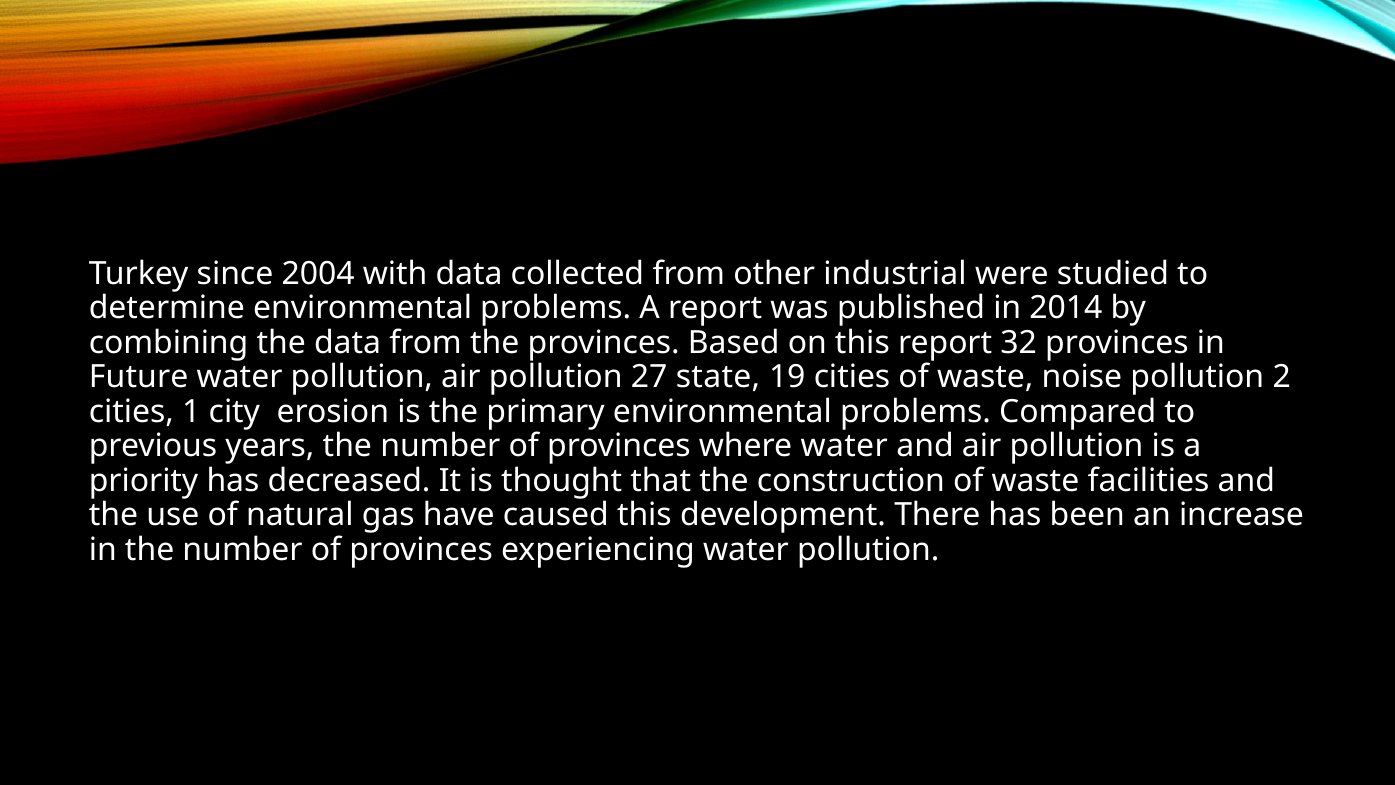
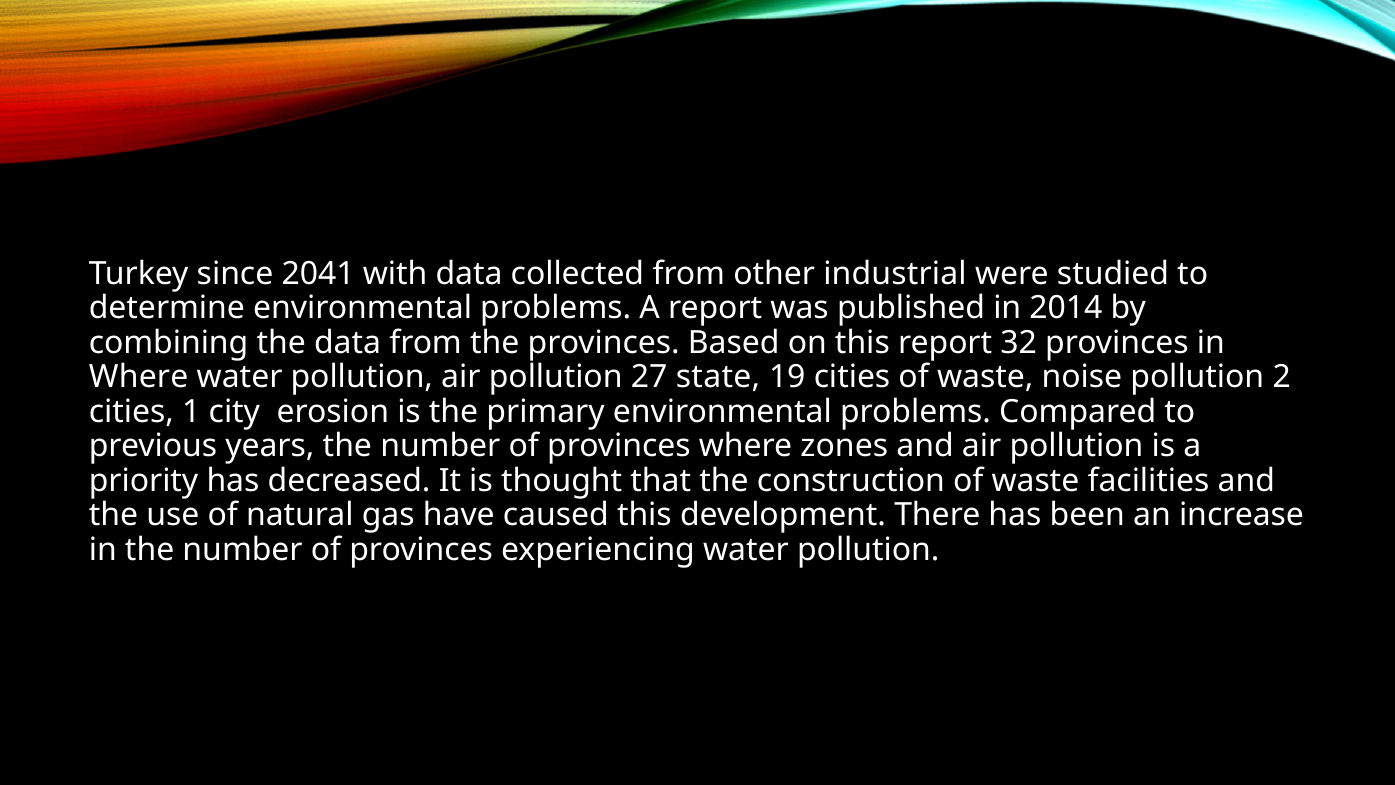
2004: 2004 -> 2041
Future at (139, 377): Future -> Where
where water: water -> zones
